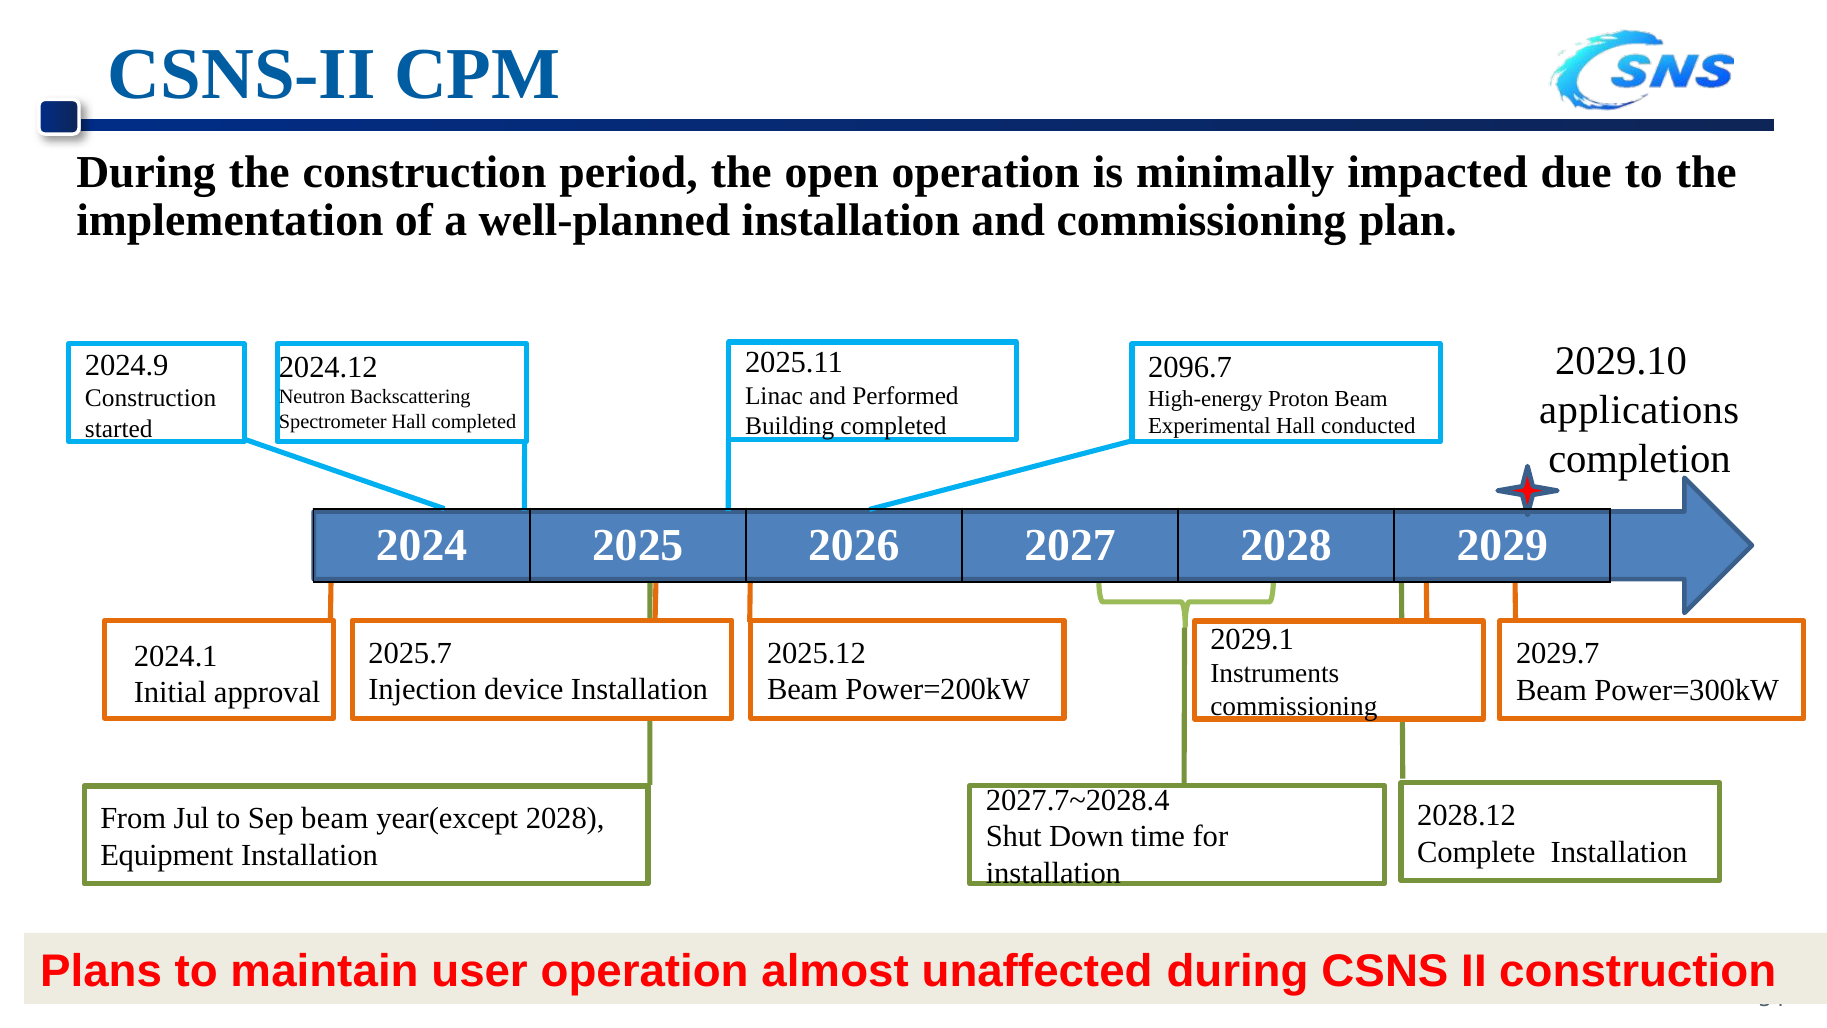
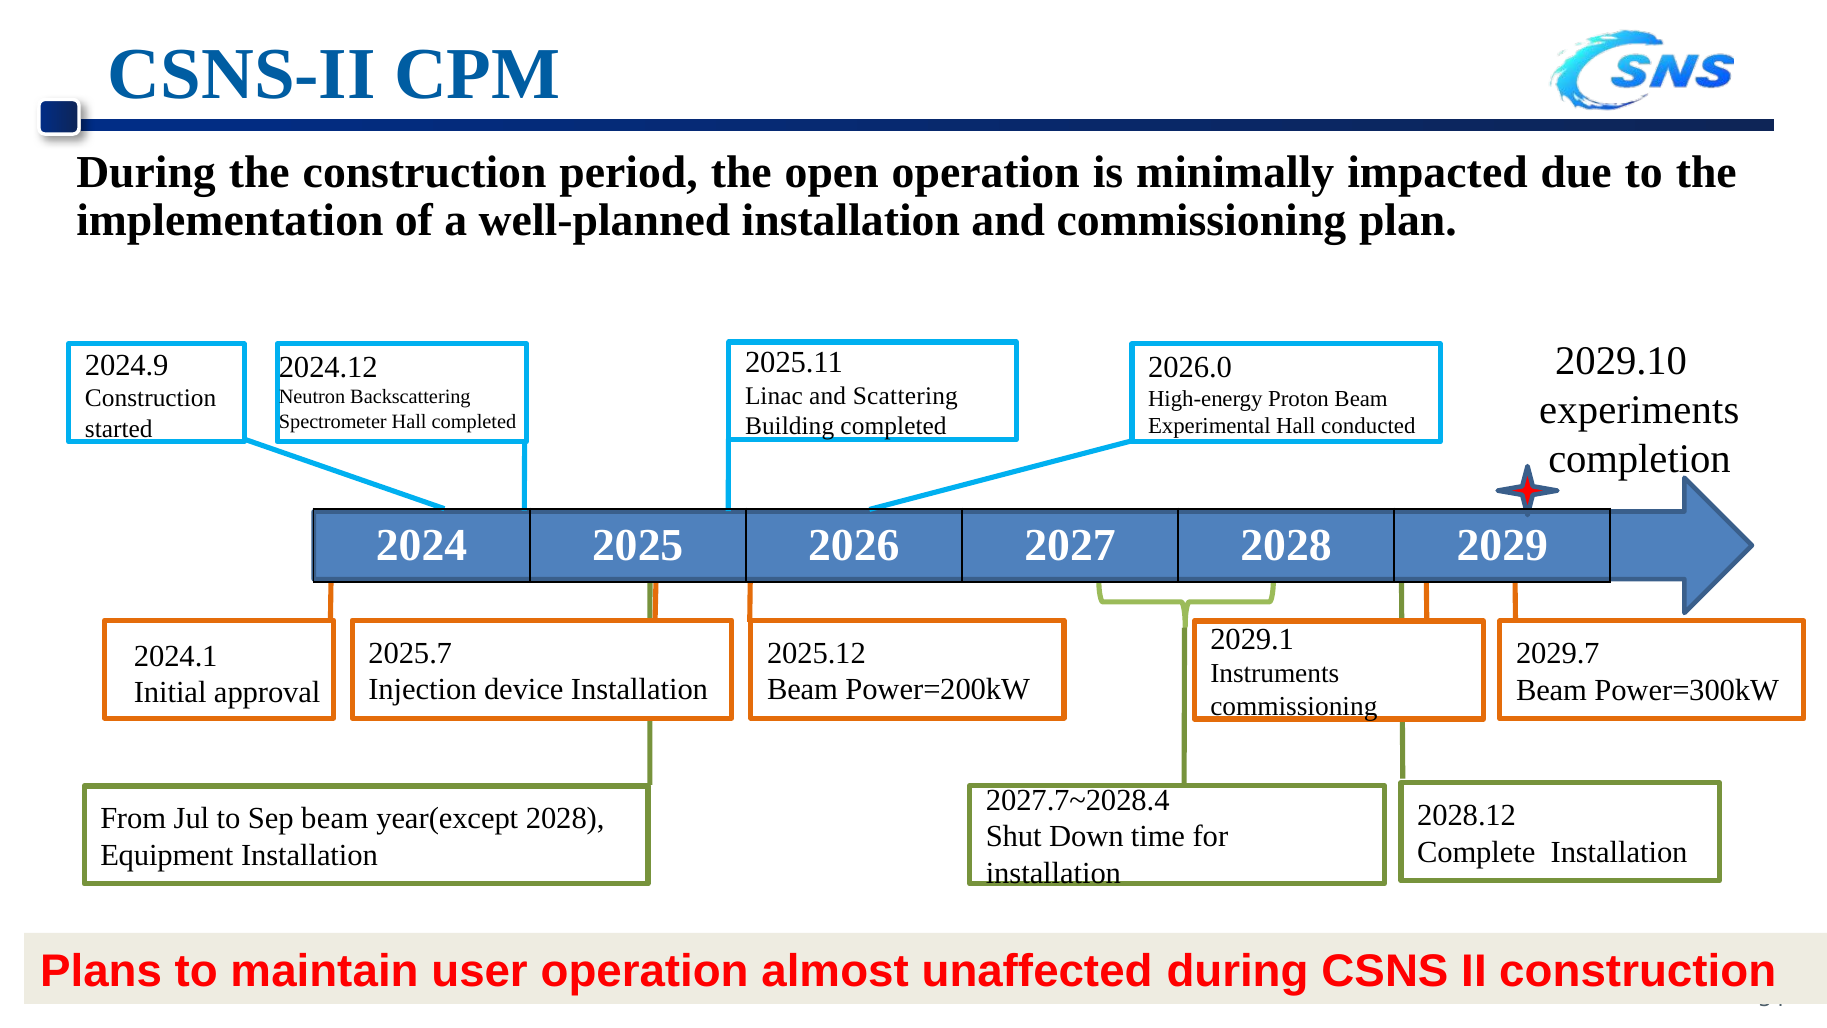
2096.7: 2096.7 -> 2026.0
Performed: Performed -> Scattering
applications: applications -> experiments
